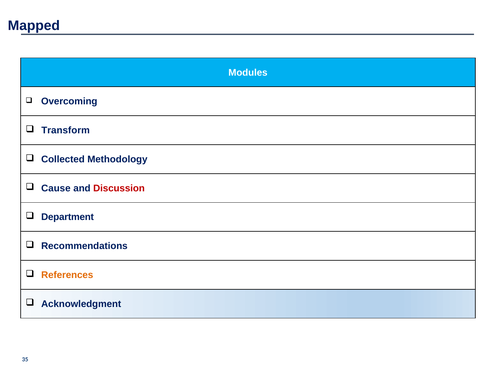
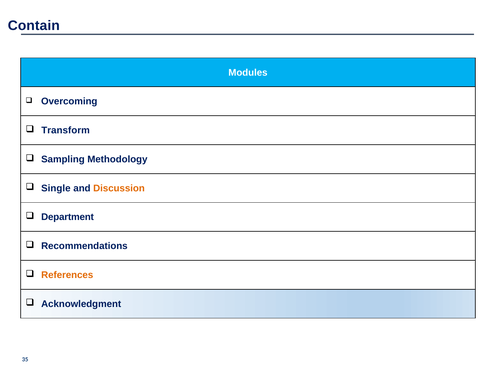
Mapped: Mapped -> Contain
Collected: Collected -> Sampling
Cause: Cause -> Single
Discussion colour: red -> orange
